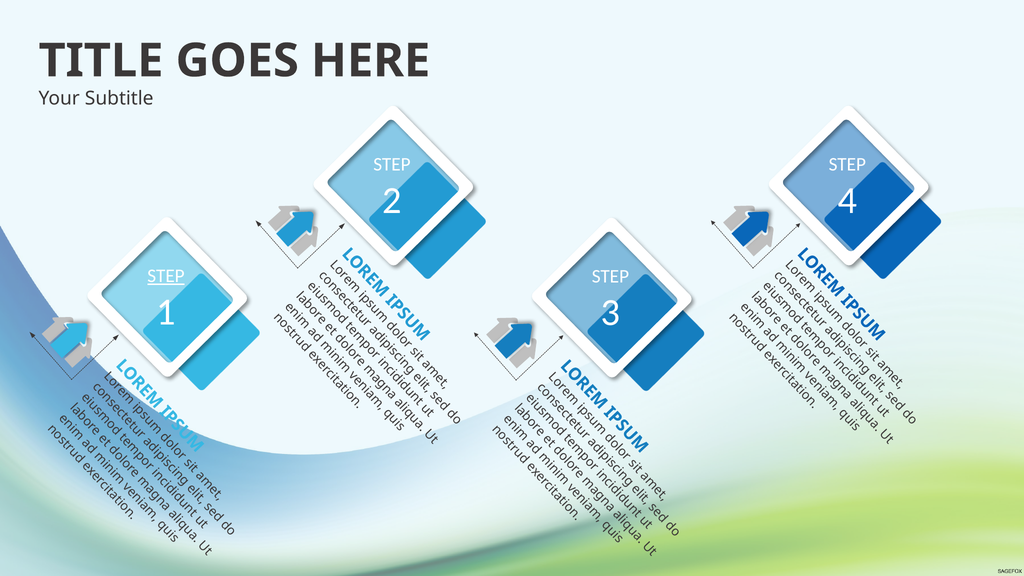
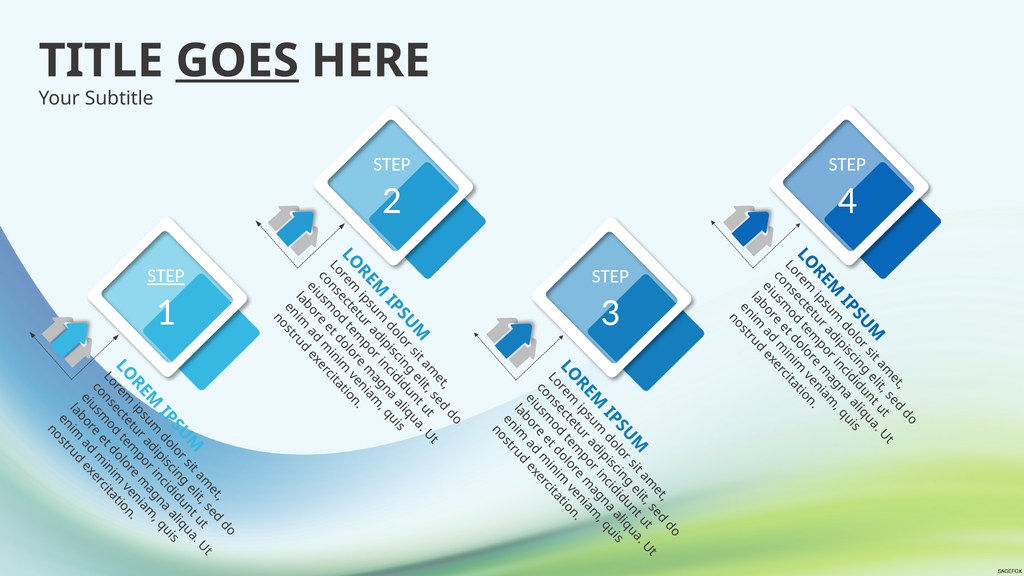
GOES underline: none -> present
